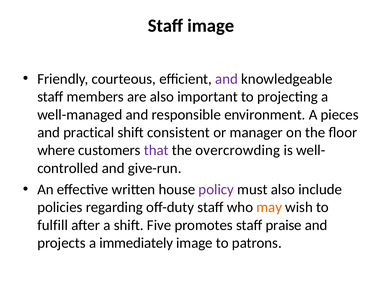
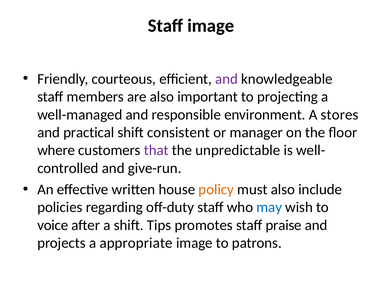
pieces: pieces -> stores
overcrowding: overcrowding -> unpredictable
policy colour: purple -> orange
may colour: orange -> blue
fulfill: fulfill -> voice
Five: Five -> Tips
immediately: immediately -> appropriate
